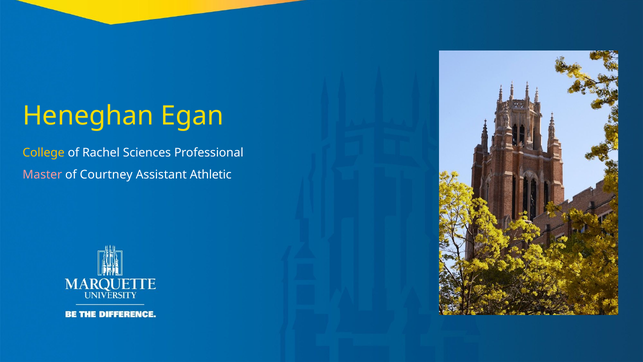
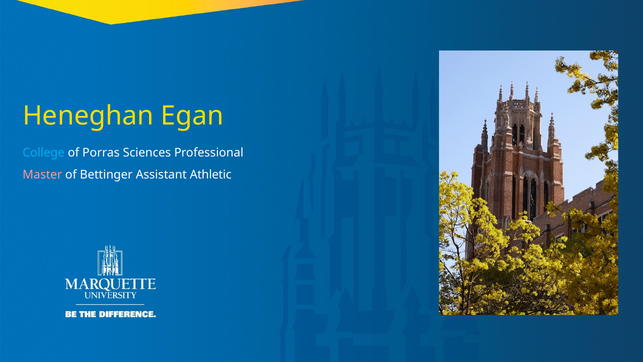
College colour: yellow -> light blue
Rachel: Rachel -> Porras
Courtney: Courtney -> Bettinger
